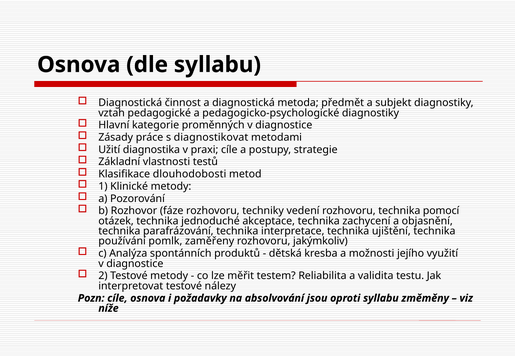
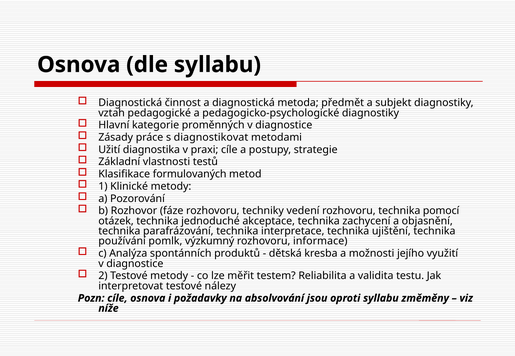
dlouhodobosti: dlouhodobosti -> formulovaných
zaměřeny: zaměřeny -> výzkumný
jakýmkoliv: jakýmkoliv -> informace
